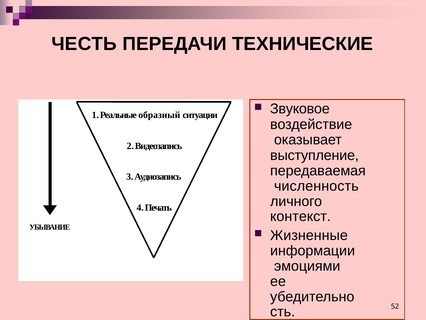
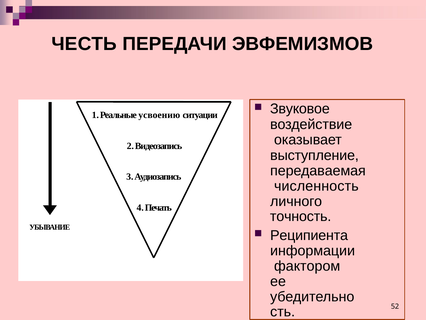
ТЕХНИЧЕСКИЕ: ТЕХНИЧЕСКИЕ -> ЭВФЕМИЗМОВ
образный: образный -> усвоению
контекст: контекст -> точность
Жизненные: Жизненные -> Реципиента
эмоциями: эмоциями -> фактором
